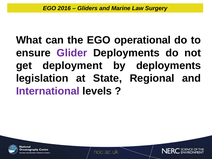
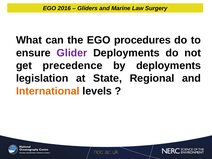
operational: operational -> procedures
deployment: deployment -> precedence
International colour: purple -> orange
